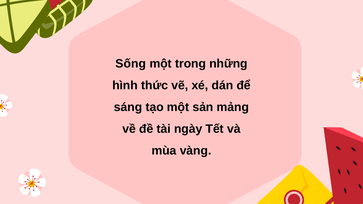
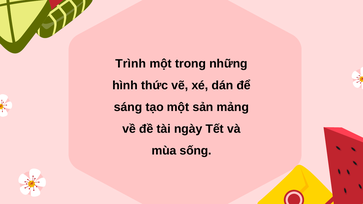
Sống: Sống -> Trình
vàng: vàng -> sống
